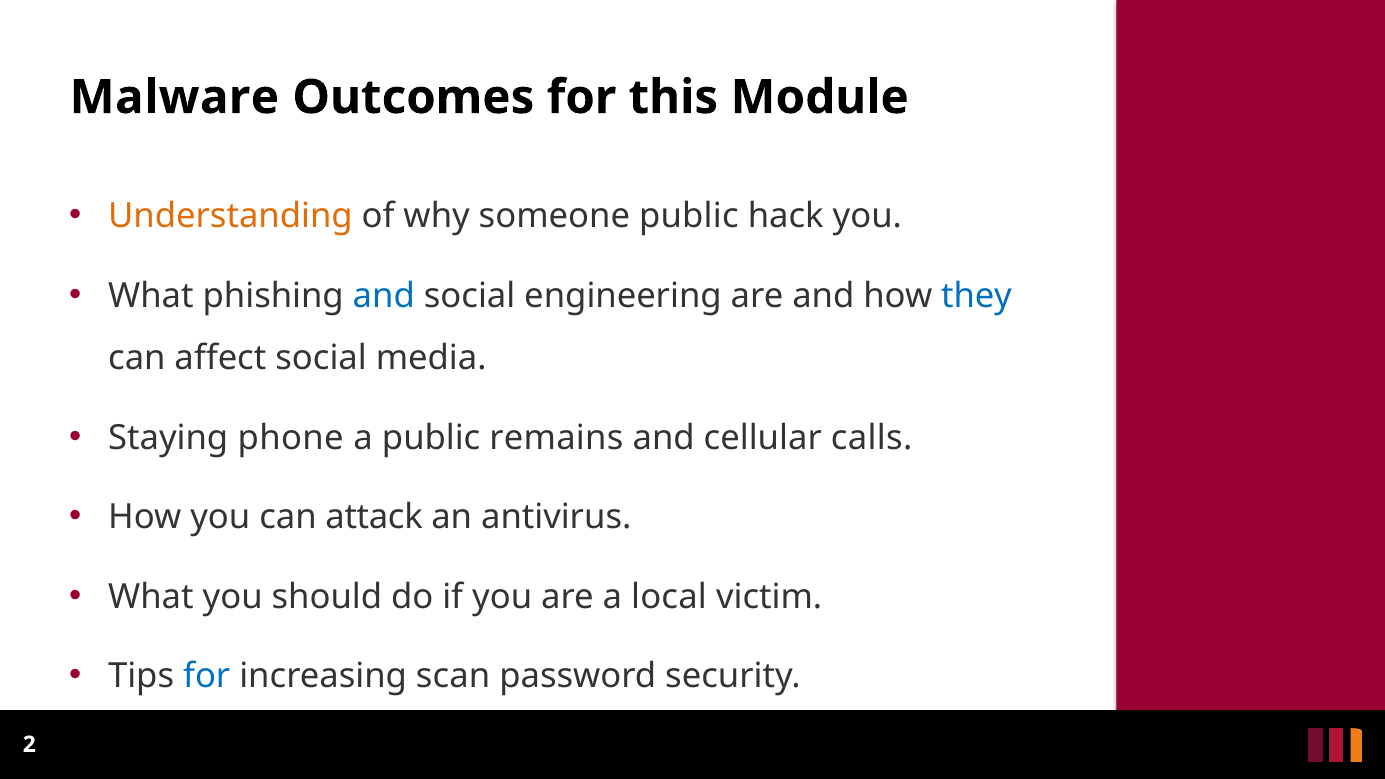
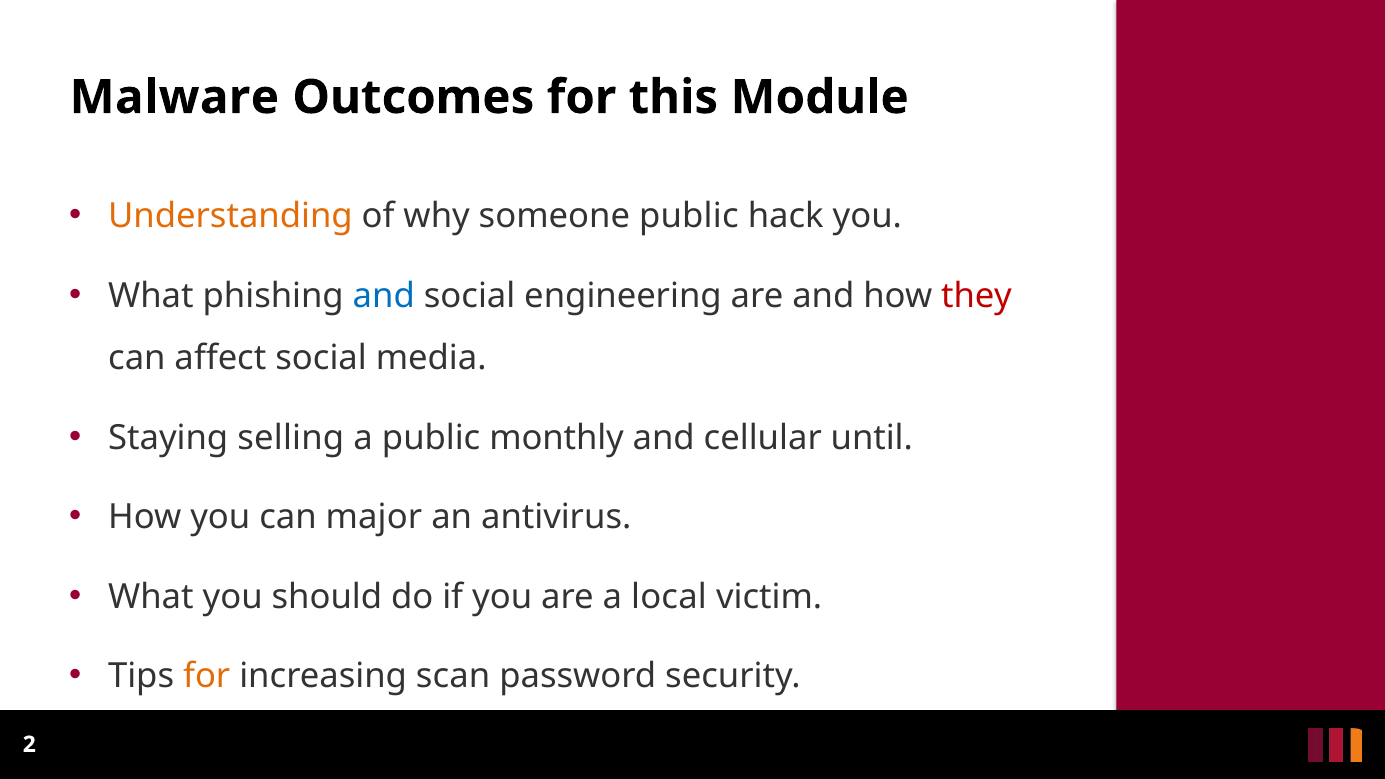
they colour: blue -> red
phone: phone -> selling
remains: remains -> monthly
calls: calls -> until
attack: attack -> major
for at (207, 677) colour: blue -> orange
